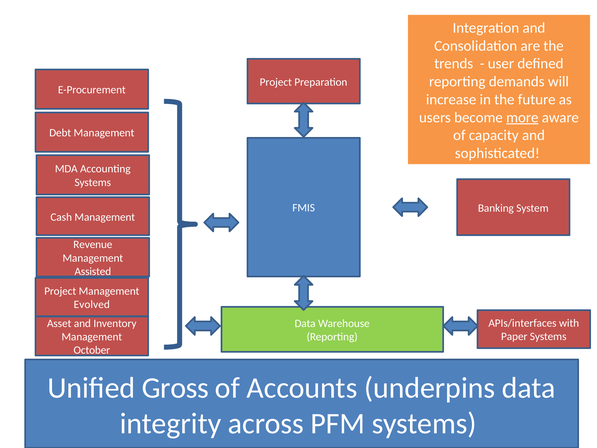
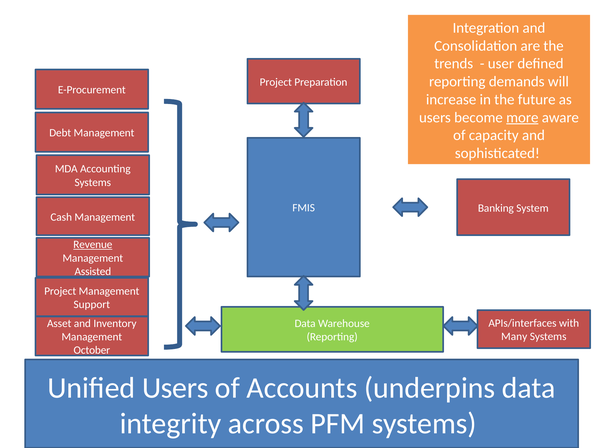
Revenue underline: none -> present
Evolved: Evolved -> Support
Paper: Paper -> Many
Unified Gross: Gross -> Users
